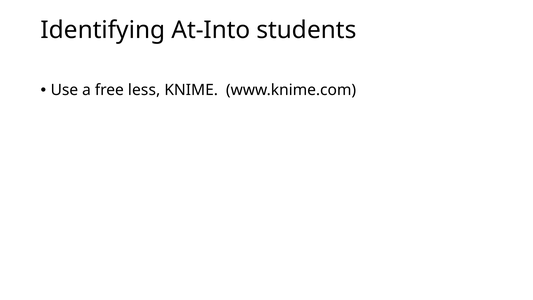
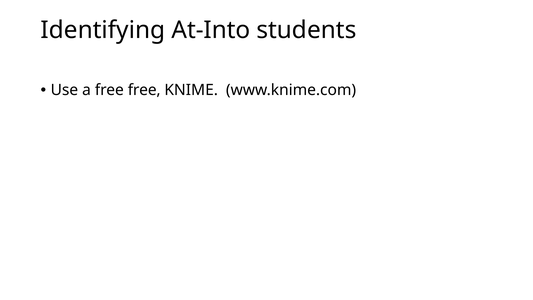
free less: less -> free
